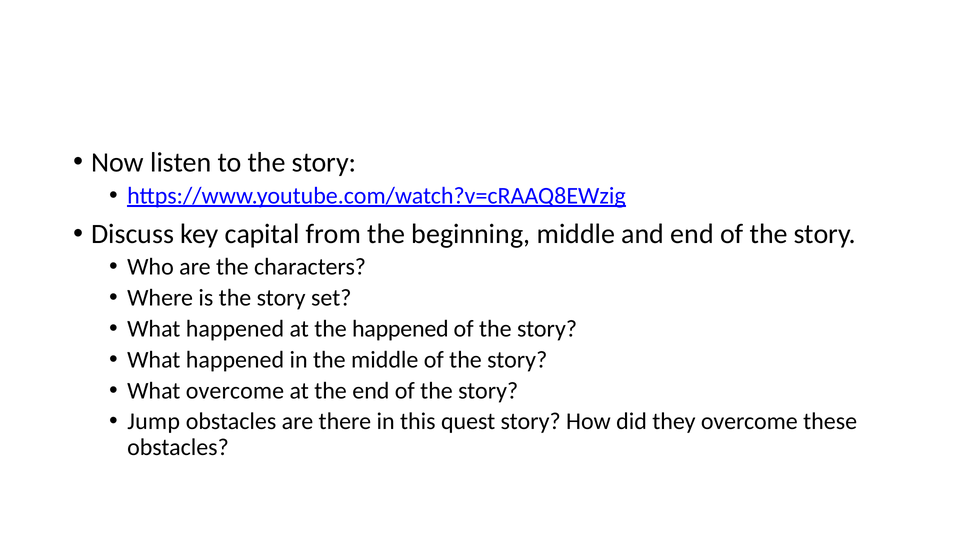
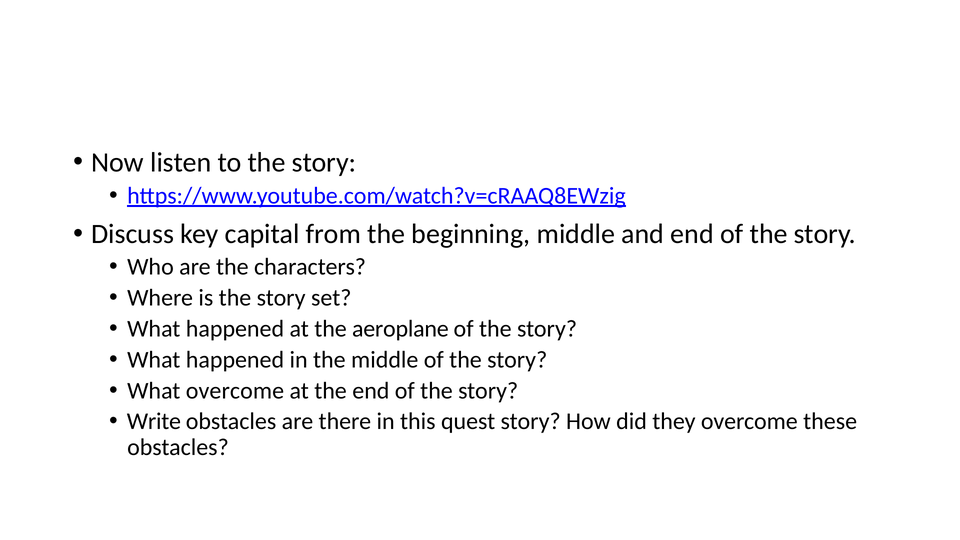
the happened: happened -> aeroplane
Jump: Jump -> Write
